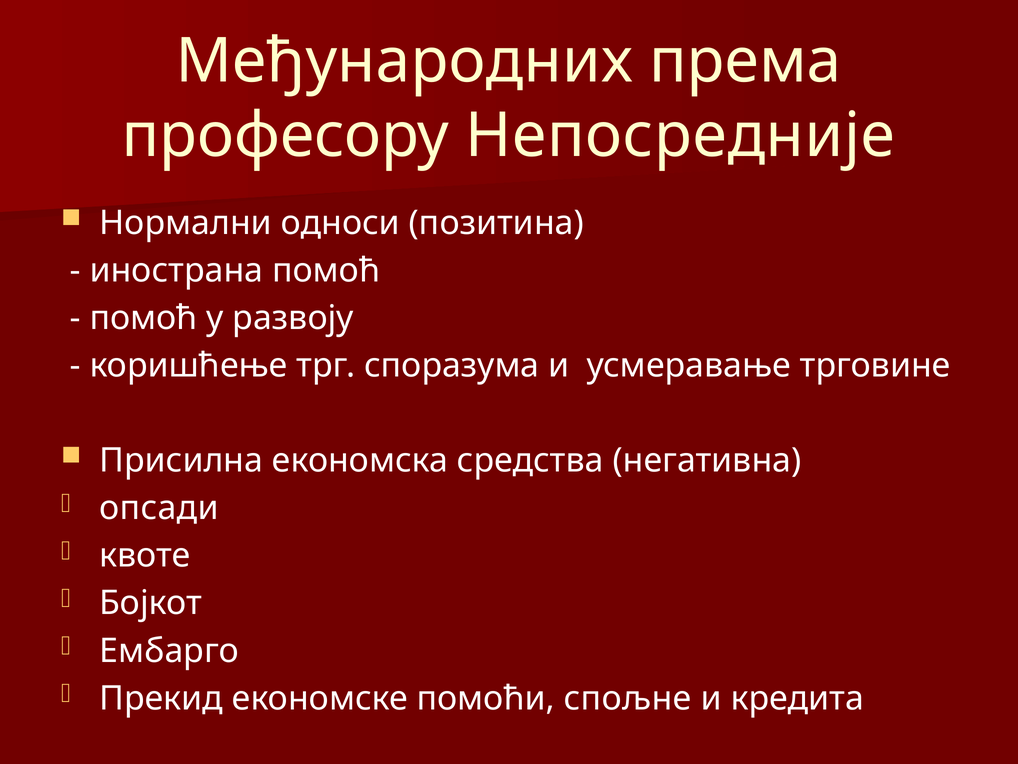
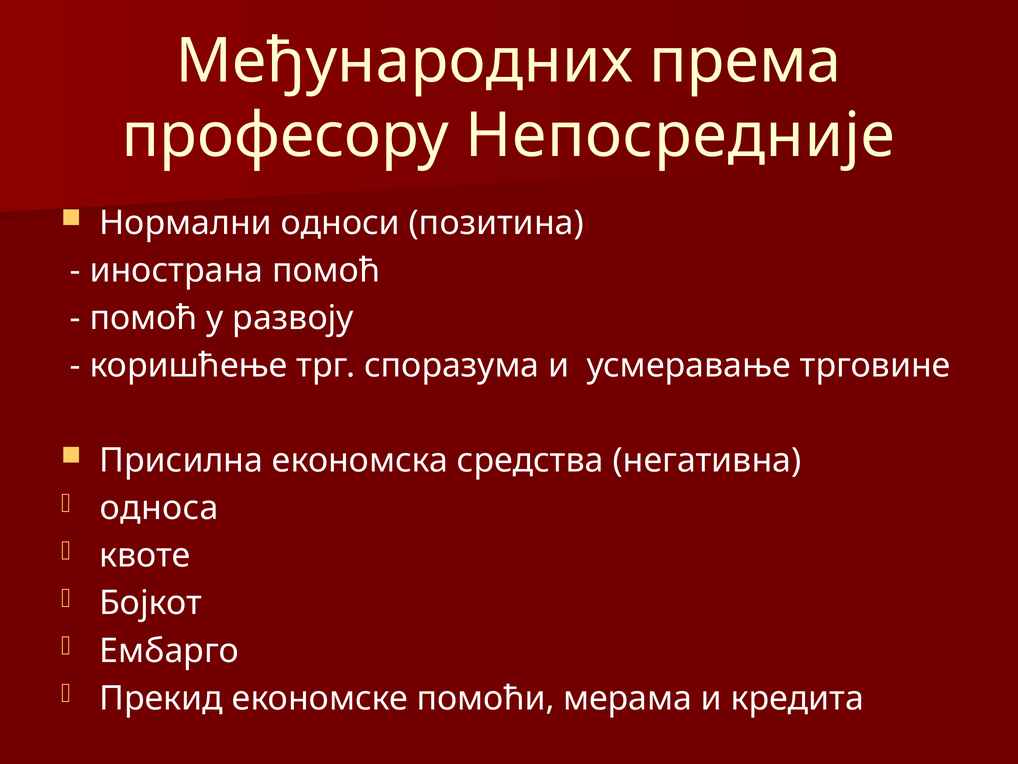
опсади: опсади -> односа
спољне: спољне -> мерама
